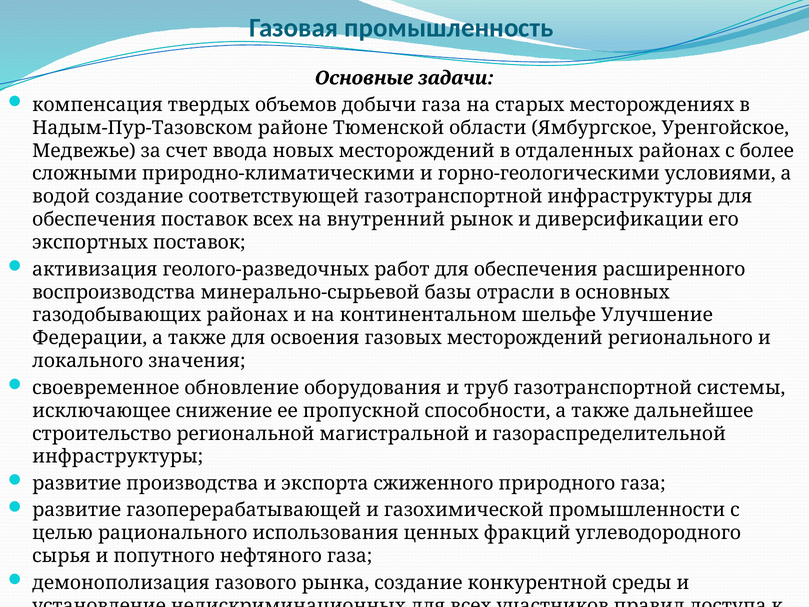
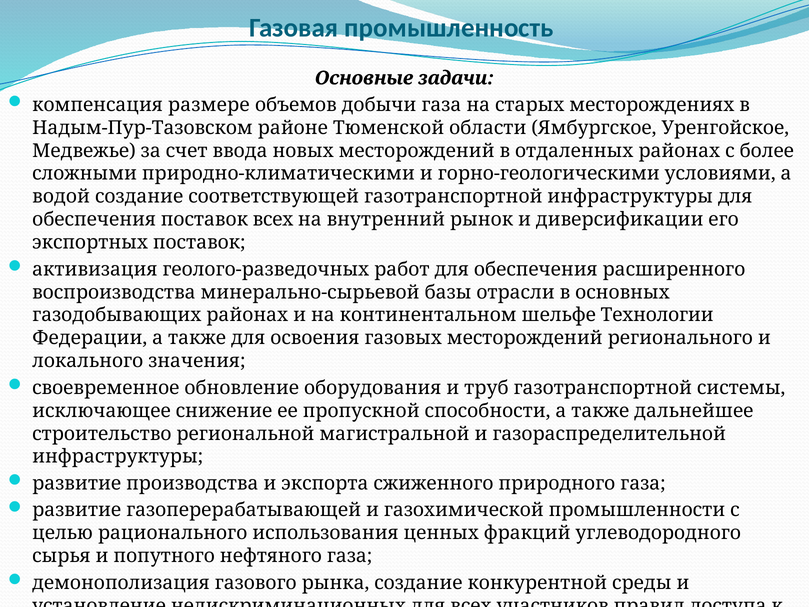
твердых: твердых -> размере
Улучшение: Улучшение -> Технологии
